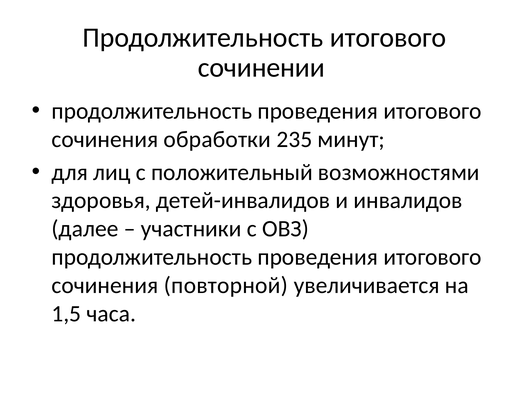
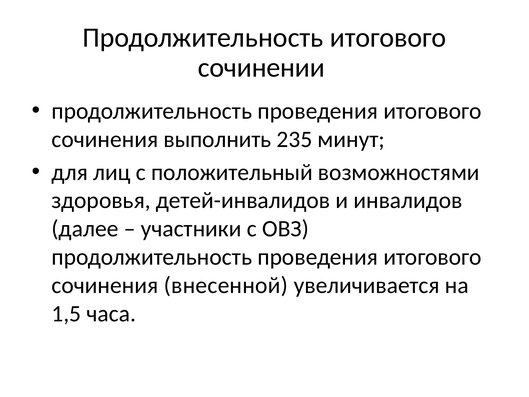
обработки: обработки -> выполнить
повторной: повторной -> внесенной
